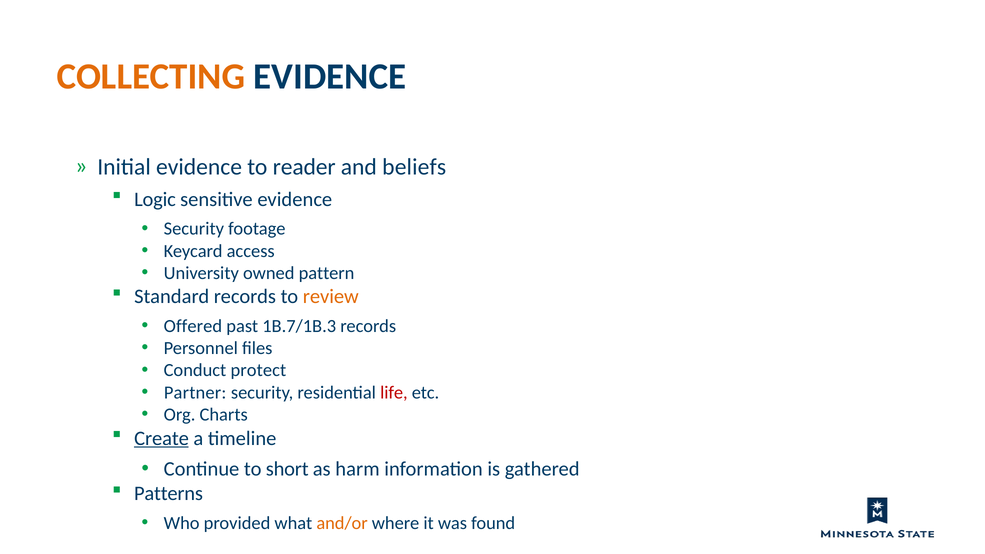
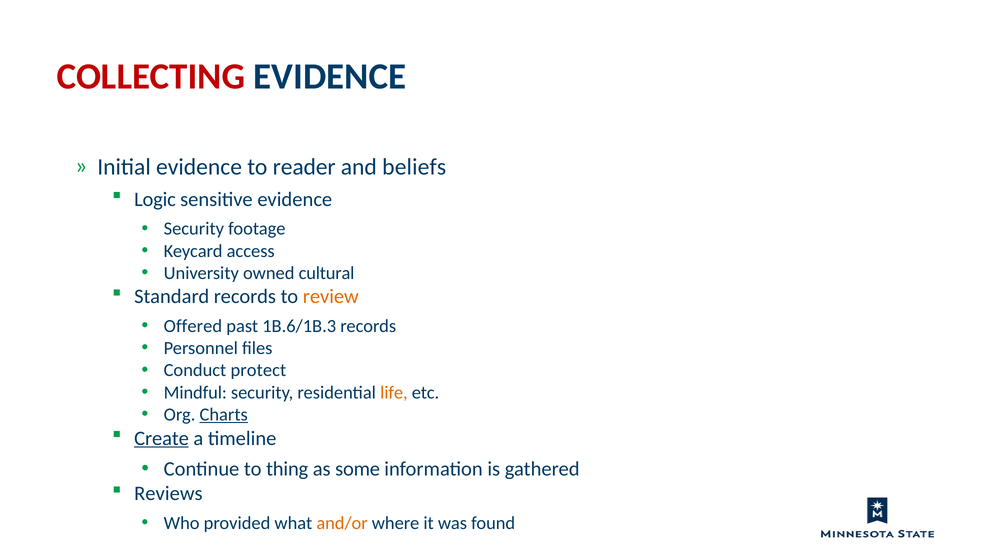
COLLECTING colour: orange -> red
pattern: pattern -> cultural
1B.7/1B.3: 1B.7/1B.3 -> 1B.6/1B.3
Partner: Partner -> Mindful
life colour: red -> orange
Charts underline: none -> present
short: short -> thing
harm: harm -> some
Patterns: Patterns -> Reviews
